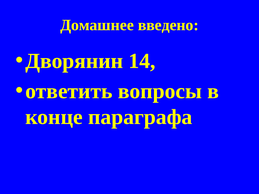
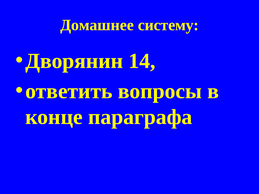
введено: введено -> систему
